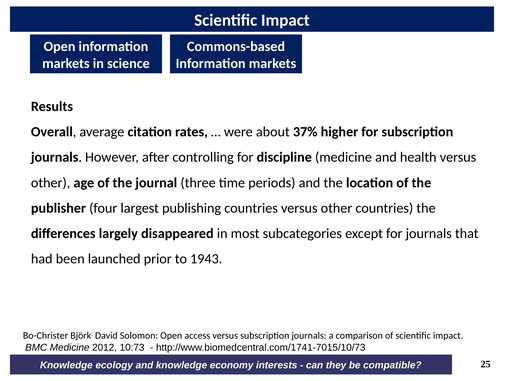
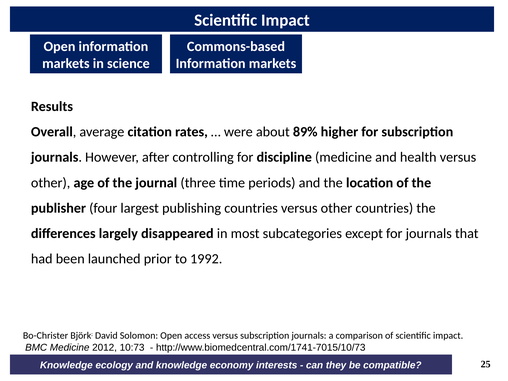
37%: 37% -> 89%
1943: 1943 -> 1992
